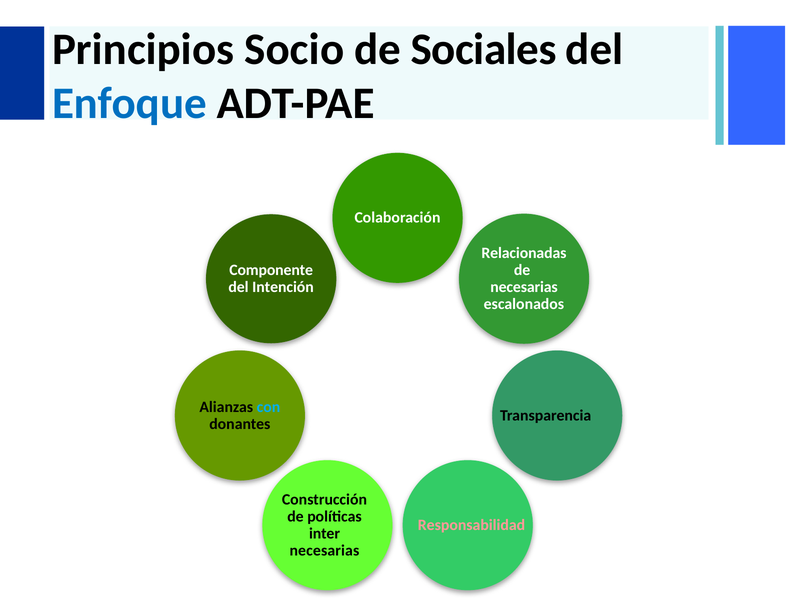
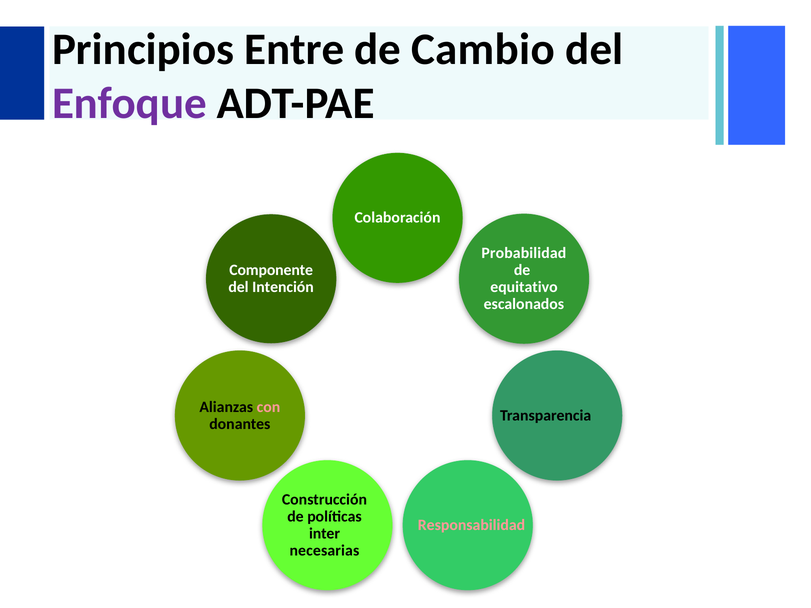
Socio: Socio -> Entre
Sociales: Sociales -> Cambio
Enfoque colour: blue -> purple
Relacionadas: Relacionadas -> Probabilidad
necesarias at (524, 287): necesarias -> equitativo
con colour: light blue -> pink
